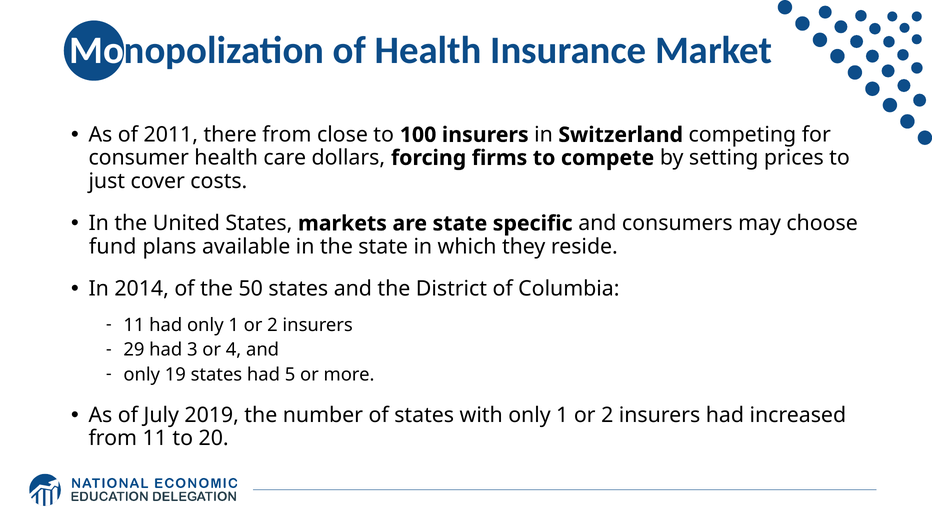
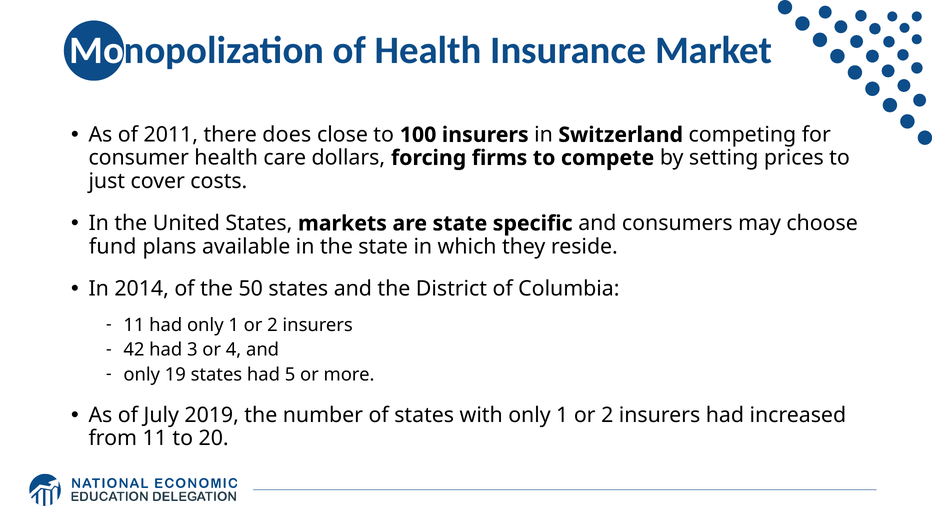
there from: from -> does
29: 29 -> 42
